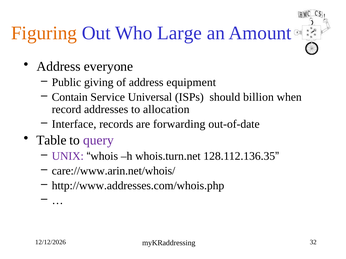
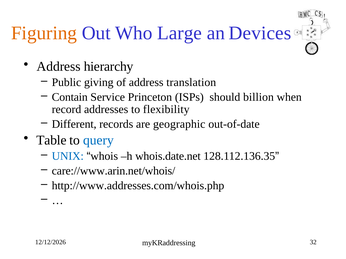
Amount: Amount -> Devices
everyone: everyone -> hierarchy
equipment: equipment -> translation
Universal: Universal -> Princeton
allocation: allocation -> flexibility
Interface: Interface -> Different
forwarding: forwarding -> geographic
query colour: purple -> blue
UNIX colour: purple -> blue
whois.turn.net: whois.turn.net -> whois.date.net
